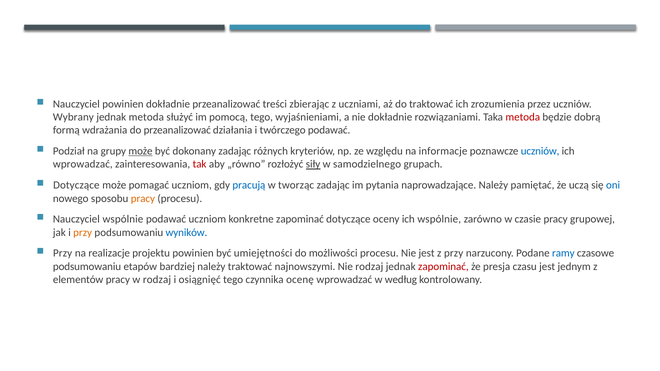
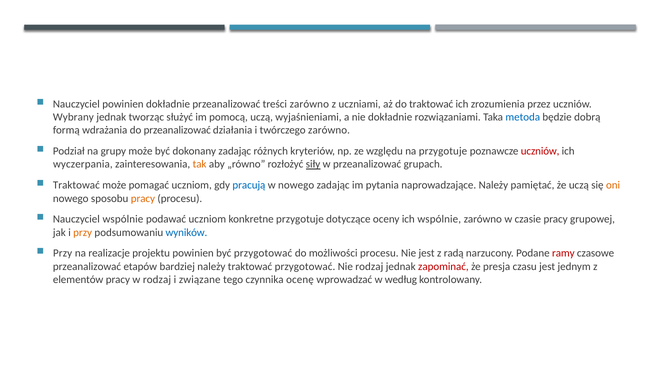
treści zbierając: zbierając -> zarówno
jednak metoda: metoda -> tworząc
pomocą tego: tego -> uczą
metoda at (523, 117) colour: red -> blue
twórczego podawać: podawać -> zarówno
może at (141, 151) underline: present -> none
na informacje: informacje -> przygotuje
uczniów at (540, 151) colour: blue -> red
wprowadzać at (83, 164): wprowadzać -> wyczerpania
tak colour: red -> orange
w samodzielnego: samodzielnego -> przeanalizować
Dotyczące at (76, 185): Dotyczące -> Traktować
w tworząc: tworząc -> nowego
oni colour: blue -> orange
konkretne zapominać: zapominać -> przygotuje
być umiejętności: umiejętności -> przygotować
z przy: przy -> radą
ramy colour: blue -> red
podsumowaniu at (87, 267): podsumowaniu -> przeanalizować
traktować najnowszymi: najnowszymi -> przygotować
osiągnięć: osiągnięć -> związane
